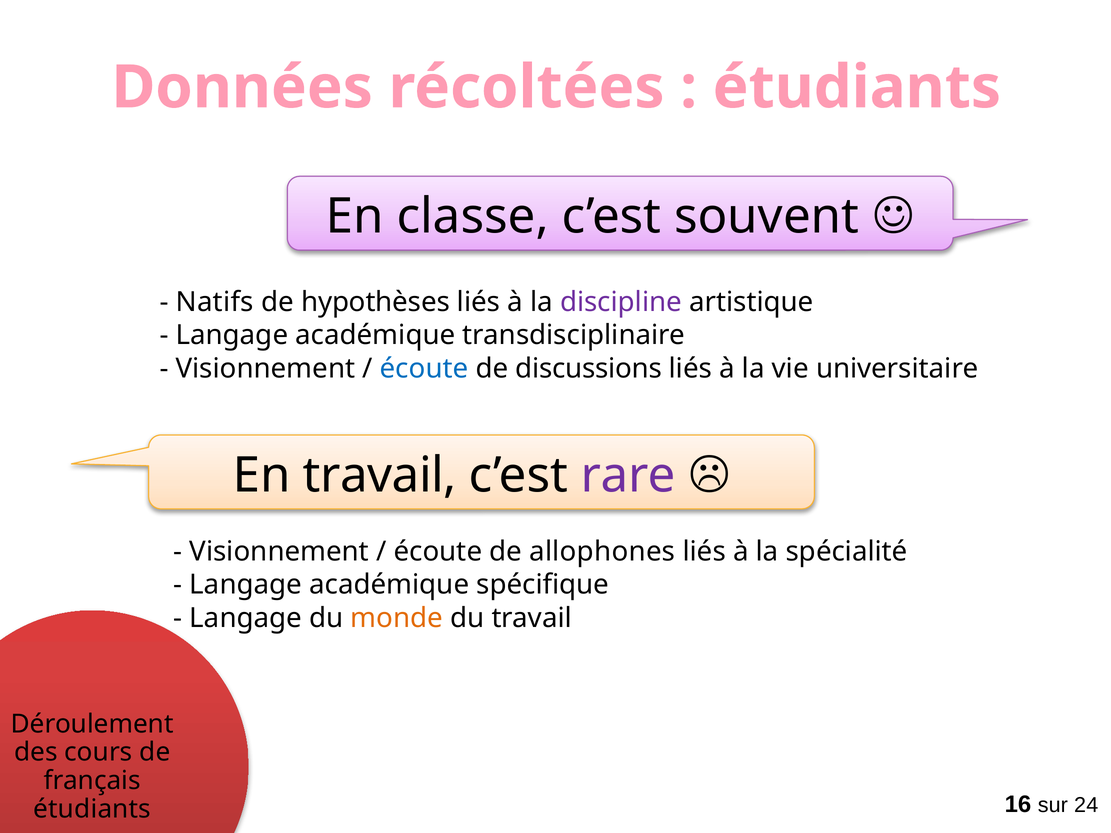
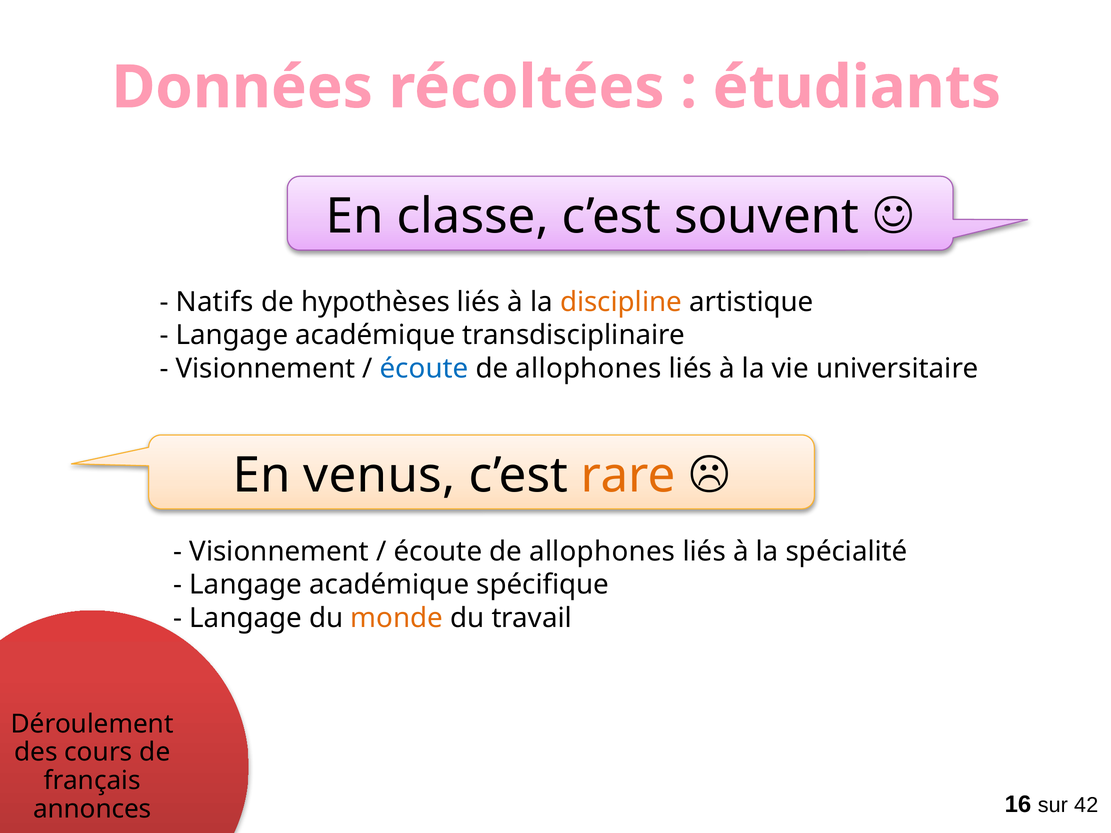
discipline colour: purple -> orange
discussions at (589, 369): discussions -> allophones
En travail: travail -> venus
rare colour: purple -> orange
24: 24 -> 42
étudiants at (92, 809): étudiants -> annonces
